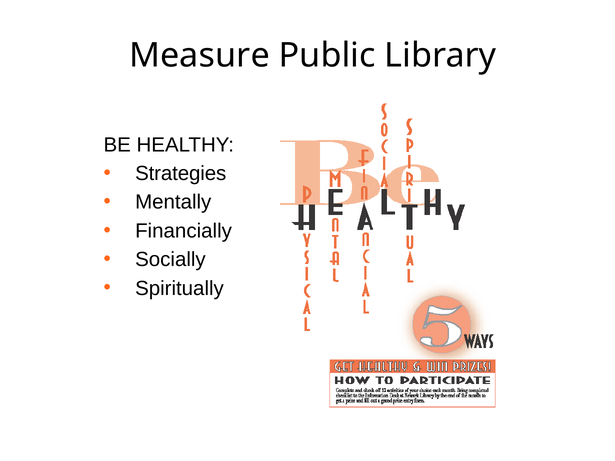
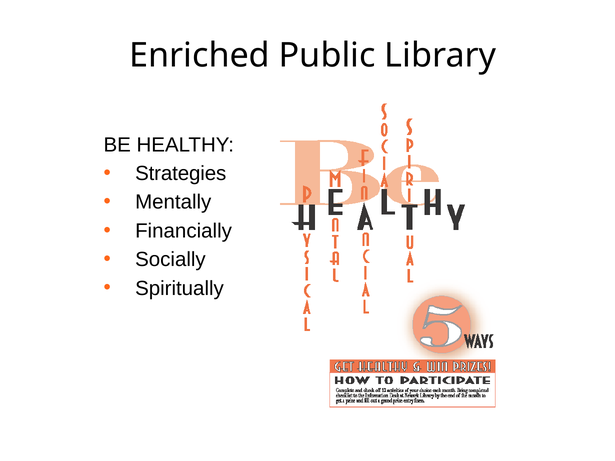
Measure: Measure -> Enriched
